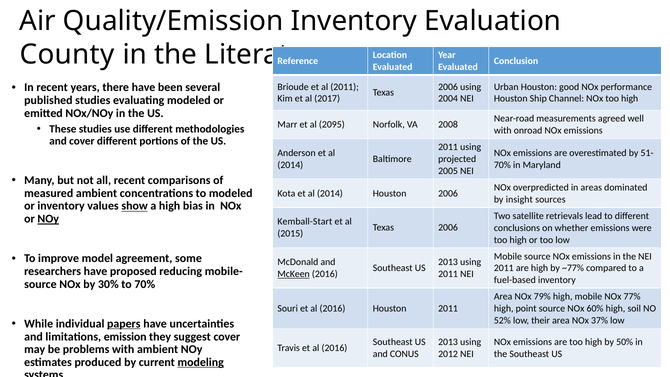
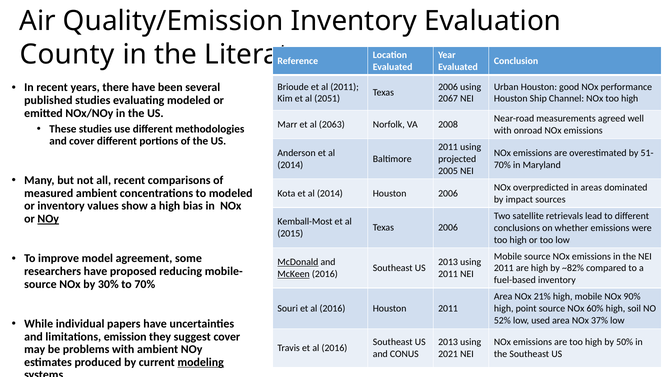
2017: 2017 -> 2051
2004: 2004 -> 2067
2095: 2095 -> 2063
insight: insight -> impact
show underline: present -> none
Kemball-Start: Kemball-Start -> Kemball-Most
McDonald underline: none -> present
~77%: ~77% -> ~82%
79%: 79% -> 21%
77%: 77% -> 90%
their: their -> used
papers underline: present -> none
2012: 2012 -> 2021
